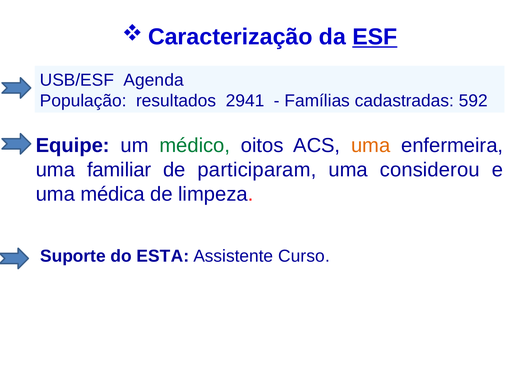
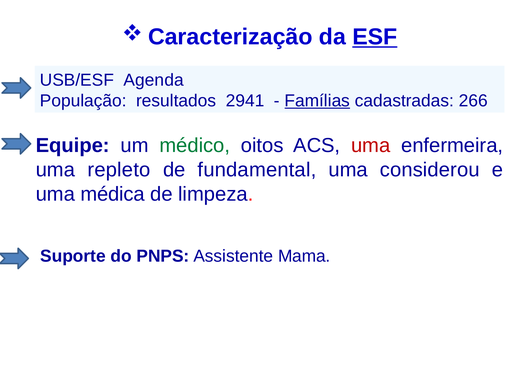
Famílias underline: none -> present
592: 592 -> 266
uma at (371, 146) colour: orange -> red
familiar: familiar -> repleto
participaram: participaram -> fundamental
ESTA: ESTA -> PNPS
Curso: Curso -> Mama
